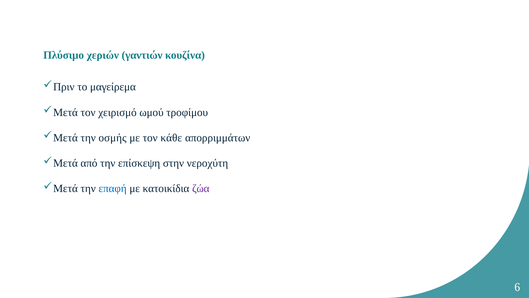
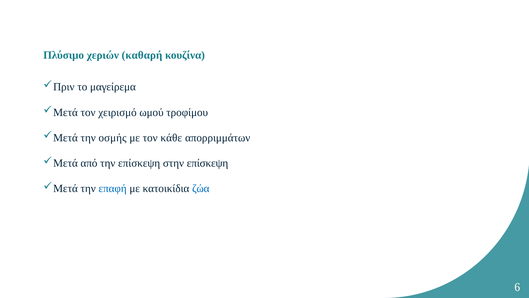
γαντιών: γαντιών -> καθαρή
στην νεροχύτη: νεροχύτη -> επίσκεψη
ζώα colour: purple -> blue
